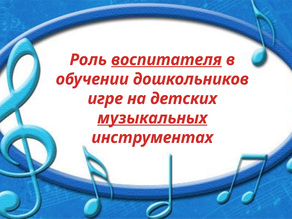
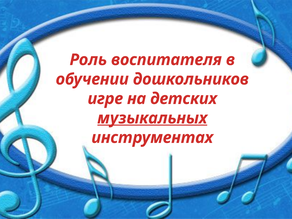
воспитателя underline: present -> none
